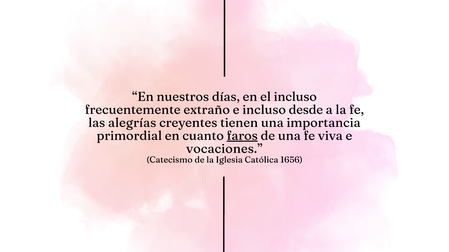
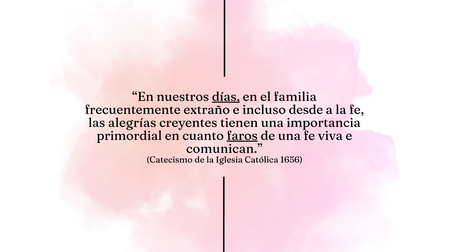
días underline: none -> present
el incluso: incluso -> familia
vocaciones: vocaciones -> comunican
